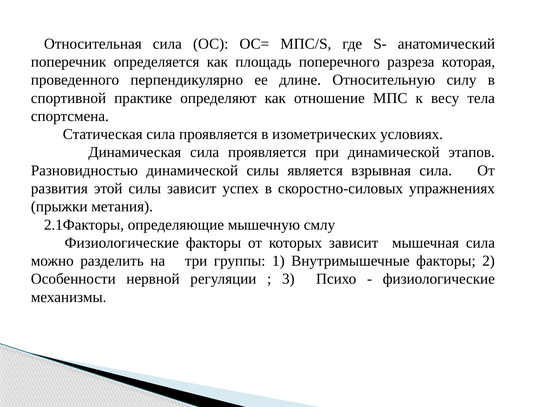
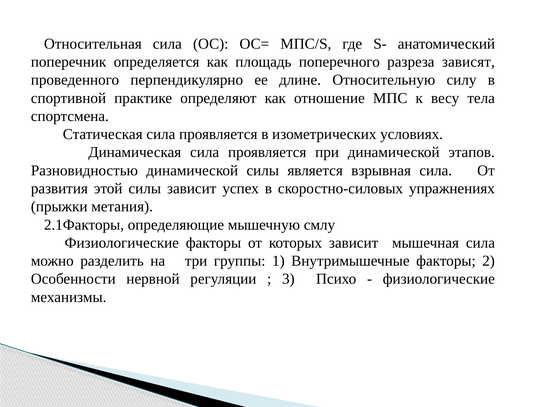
которая: которая -> зависят
